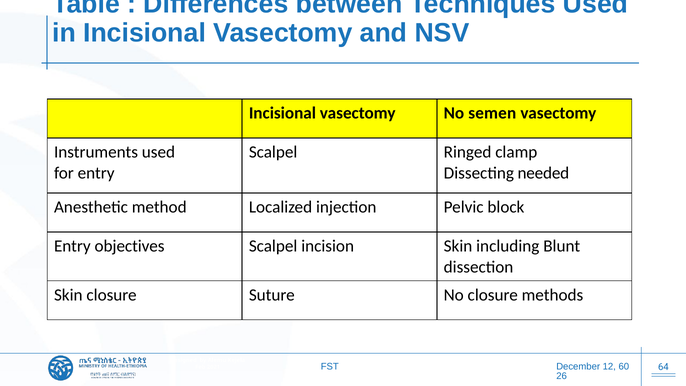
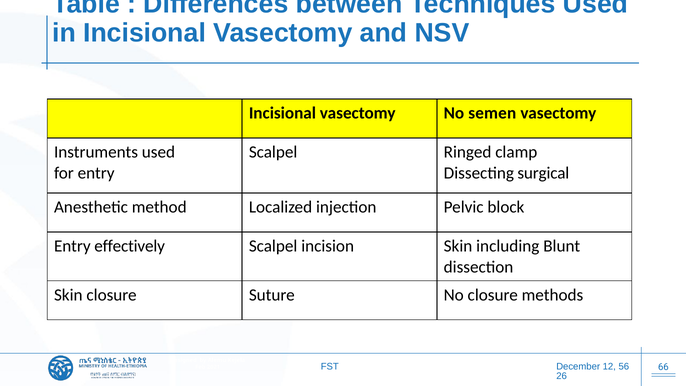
needed: needed -> surgical
objectives: objectives -> effectively
64: 64 -> 66
60: 60 -> 56
